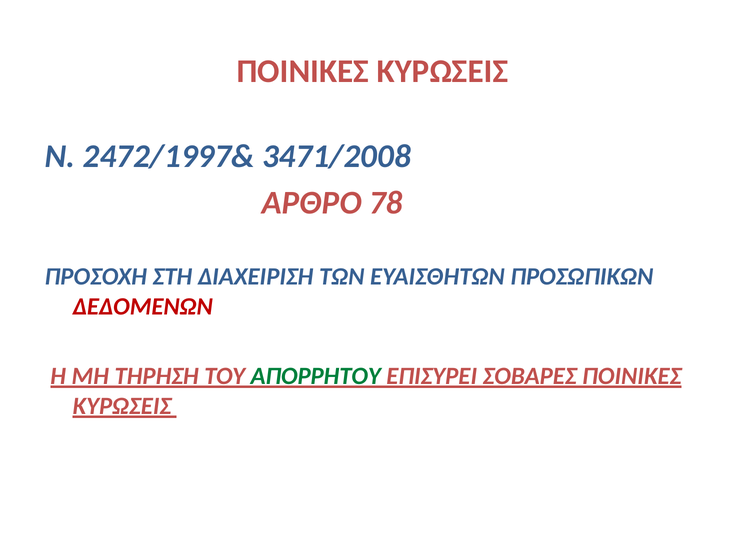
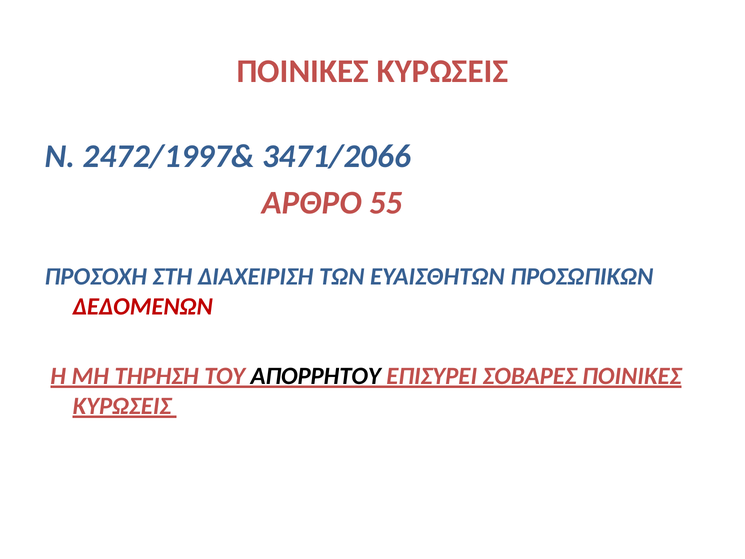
3471/2008: 3471/2008 -> 3471/2066
78: 78 -> 55
ΑΠΟΡΡΗΤΟΥ colour: green -> black
